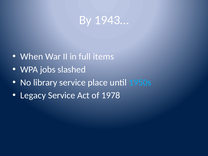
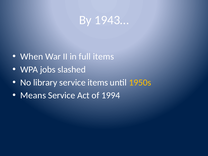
service place: place -> items
1950s colour: light blue -> yellow
Legacy: Legacy -> Means
1978: 1978 -> 1994
